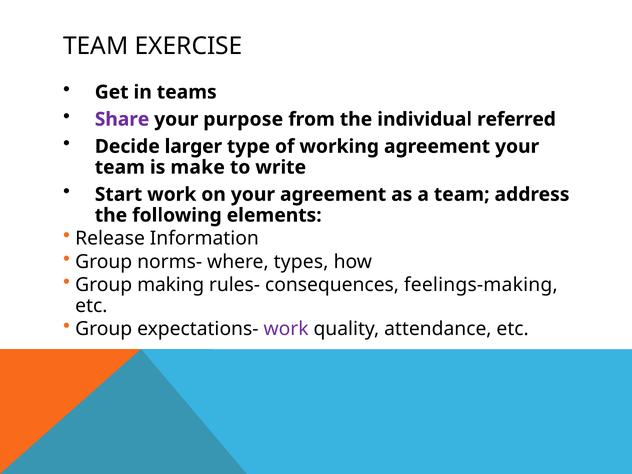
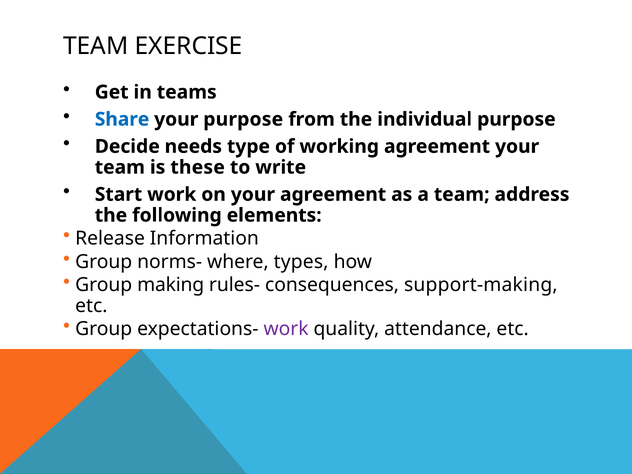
Share colour: purple -> blue
individual referred: referred -> purpose
larger: larger -> needs
make: make -> these
feelings-making: feelings-making -> support-making
